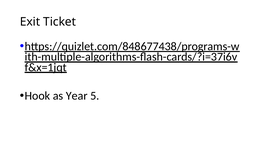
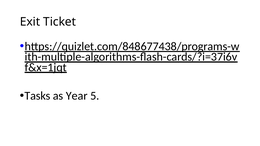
Hook: Hook -> Tasks
